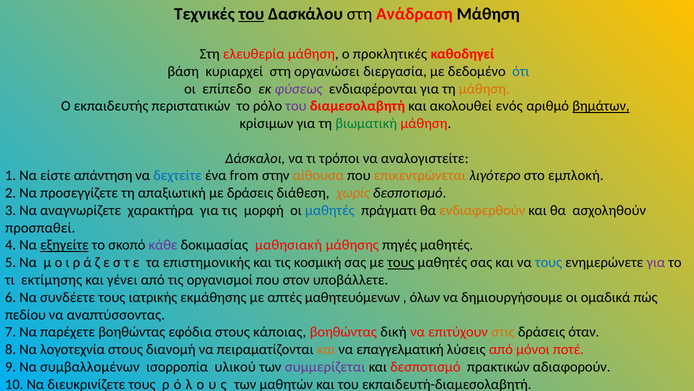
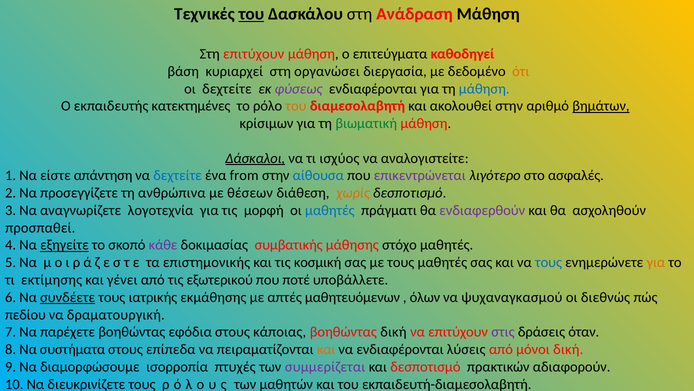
Στη ελευθερία: ελευθερία -> επιτύχουν
προκλητικές: προκλητικές -> επιτεύγματα
ότι colour: blue -> orange
οι επίπεδο: επίπεδο -> δεχτείτε
μάθηση at (484, 89) colour: orange -> blue
περιστατικών: περιστατικών -> κατεκτημένες
του at (296, 106) colour: purple -> orange
ακολουθεί ενός: ενός -> στην
Δάσκαλοι underline: none -> present
τρόποι: τρόποι -> ισχύος
αίθουσα colour: orange -> blue
επικεντρώνεται colour: orange -> purple
εμπλοκή: εμπλοκή -> ασφαλές
απαξιωτική: απαξιωτική -> ανθρώπινα
με δράσεις: δράσεις -> θέσεων
χαρακτήρα: χαρακτήρα -> λογοτεχνία
ενδιαφερθούν colour: orange -> purple
μαθησιακή: μαθησιακή -> συμβατικής
πηγές: πηγές -> στόχο
τους at (401, 262) underline: present -> none
για at (656, 262) colour: purple -> orange
οργανισμοί: οργανισμοί -> εξωτερικού
στον: στον -> ποτέ
συνδέετε underline: none -> present
δημιουργήσουμε: δημιουργήσουμε -> ψυχαναγκασμού
ομαδικά: ομαδικά -> διεθνώς
αναπτύσσοντας: αναπτύσσοντας -> δραματουργική
στις colour: orange -> purple
λογοτεχνία: λογοτεχνία -> συστήματα
διανομή: διανομή -> επίπεδα
να επαγγελματική: επαγγελματική -> ενδιαφέρονται
μόνοι ποτέ: ποτέ -> δική
συμβαλλομένων: συμβαλλομένων -> διαμορφώσουμε
υλικού: υλικού -> πτυχές
